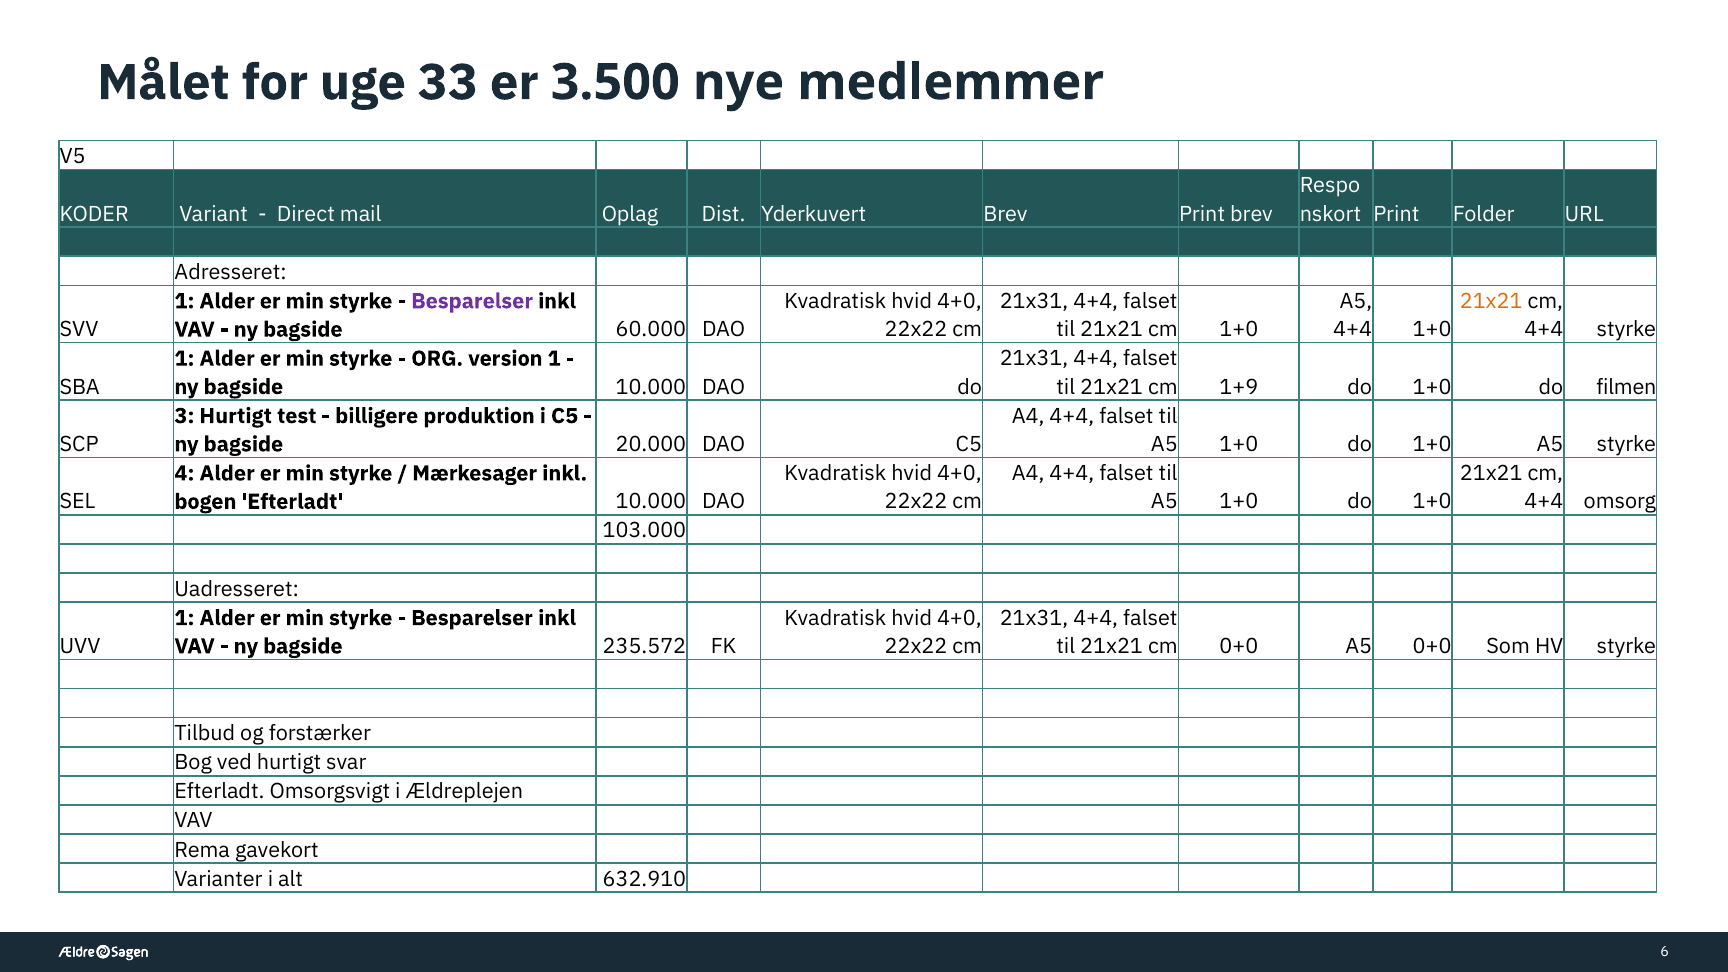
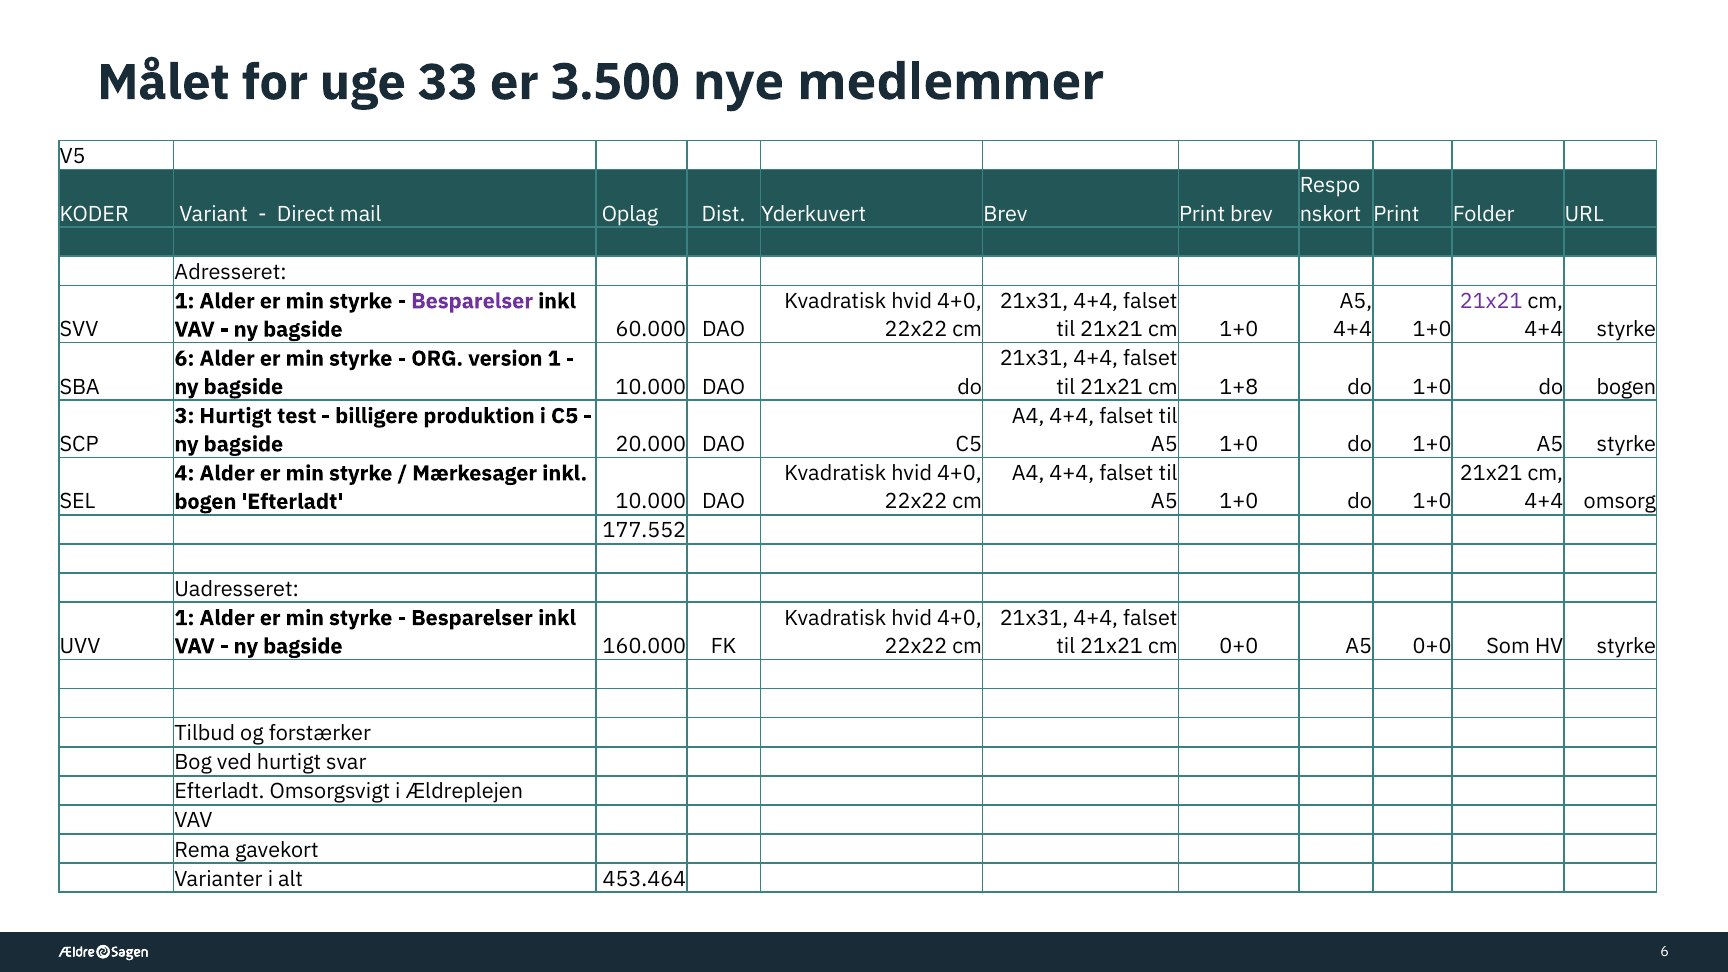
21x21 at (1491, 301) colour: orange -> purple
1 at (184, 359): 1 -> 6
1+9: 1+9 -> 1+8
do filmen: filmen -> bogen
103.000: 103.000 -> 177.552
235.572: 235.572 -> 160.000
632.910: 632.910 -> 453.464
